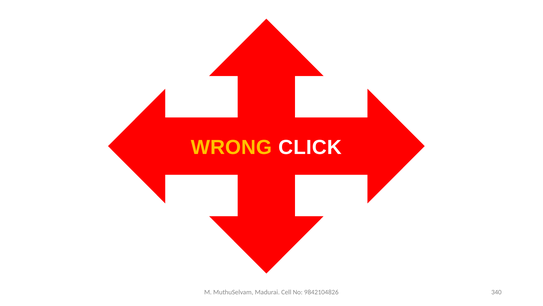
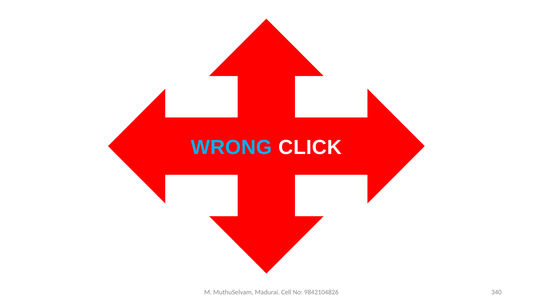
WRONG colour: yellow -> light blue
